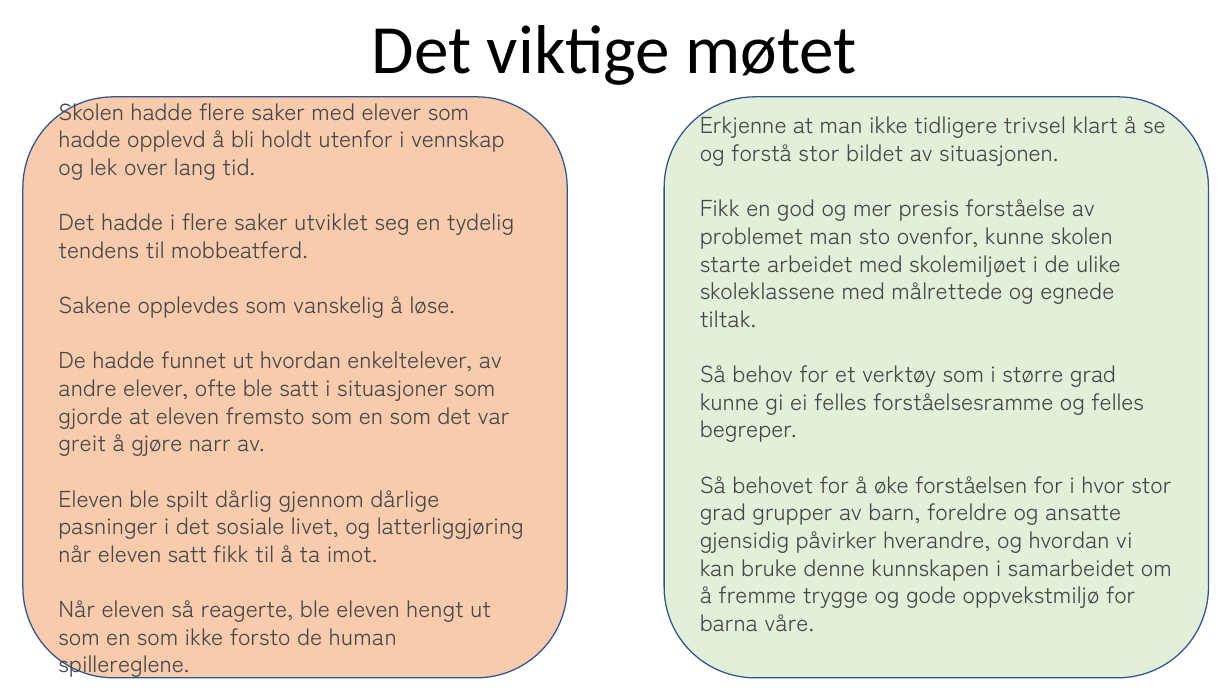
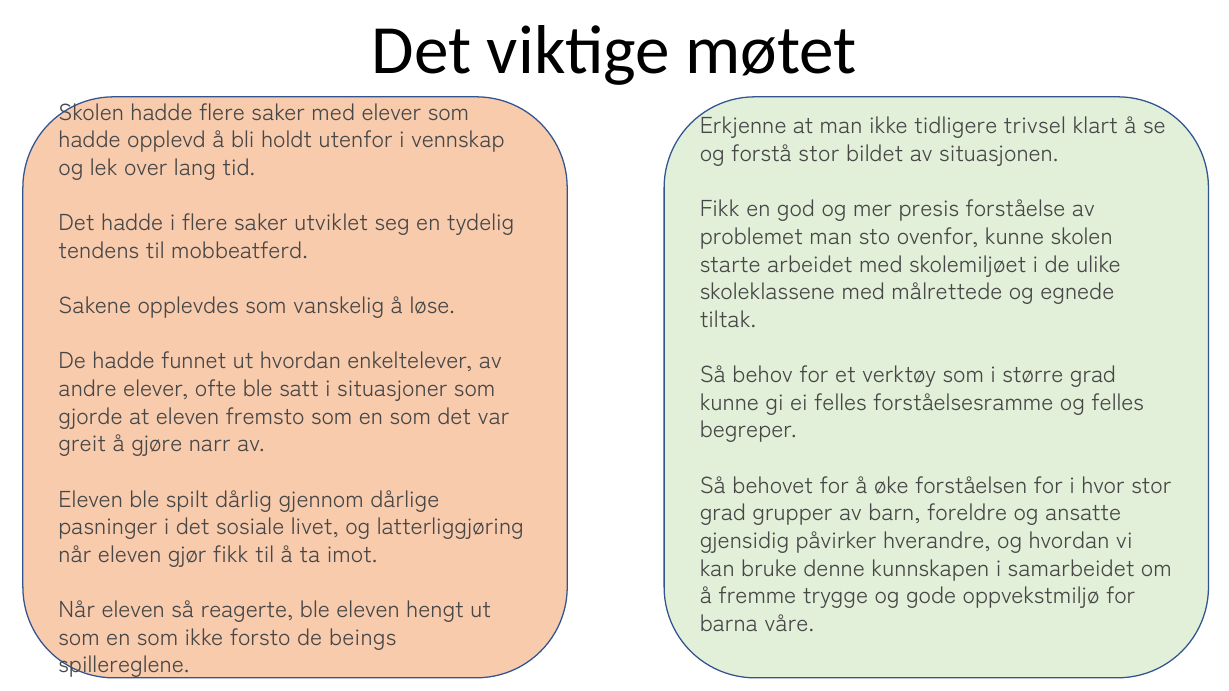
eleven satt: satt -> gjør
human: human -> beings
